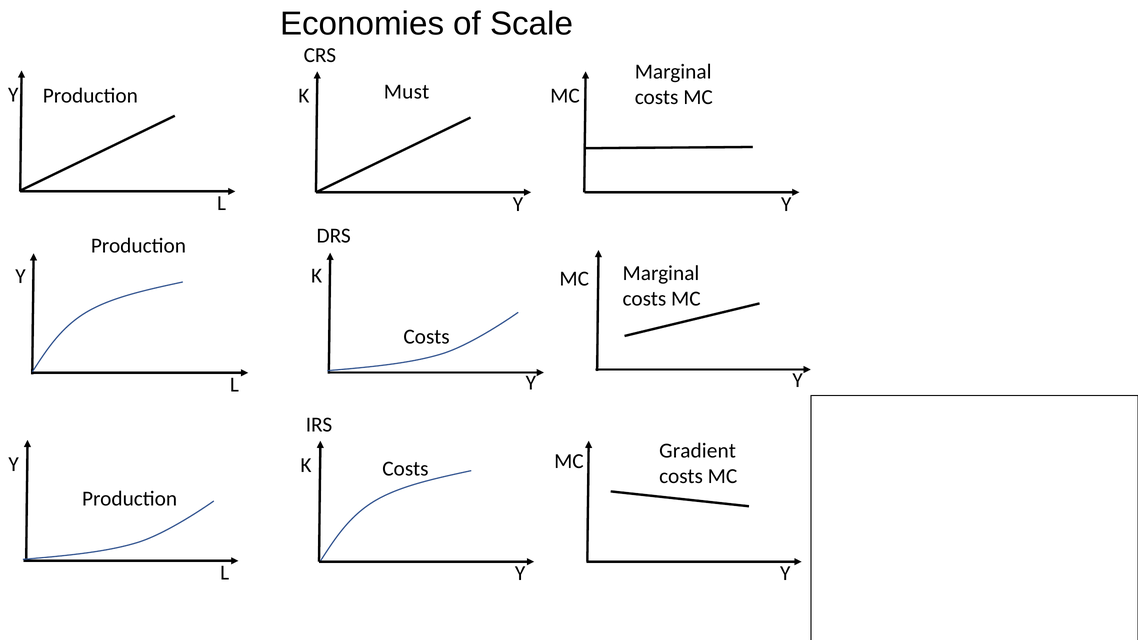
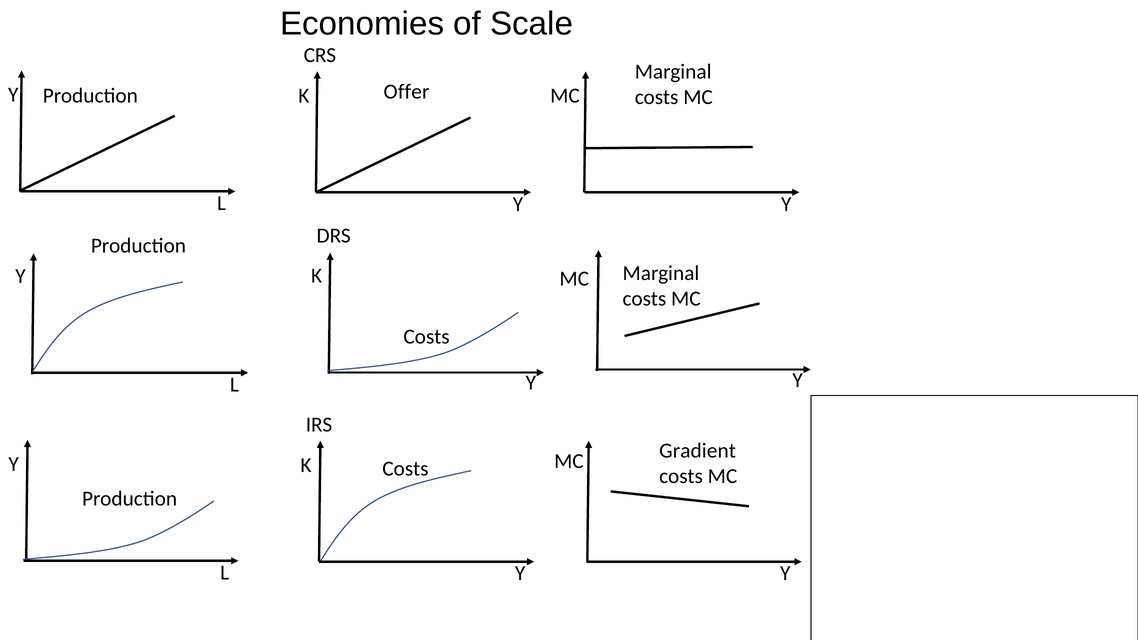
Must: Must -> Offer
